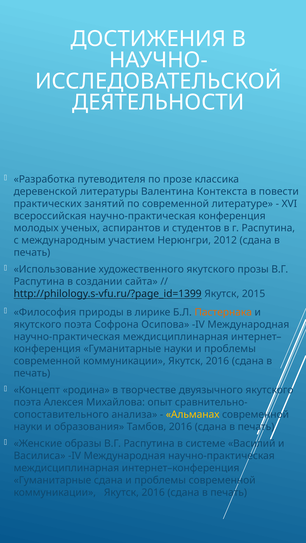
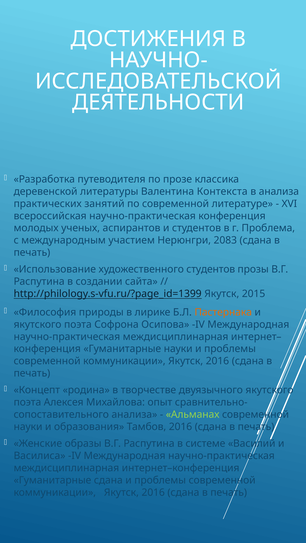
в повести: повести -> анализа
г Распутина: Распутина -> Проблема
2012: 2012 -> 2083
художественного якутского: якутского -> студентов
Альманах colour: yellow -> light green
